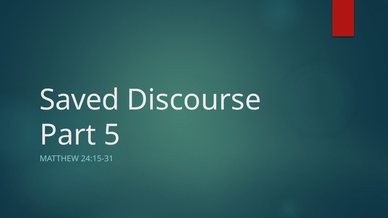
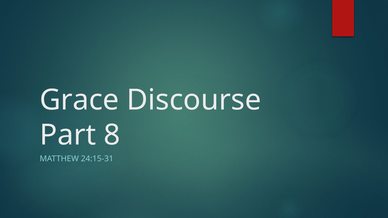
Saved: Saved -> Grace
5: 5 -> 8
